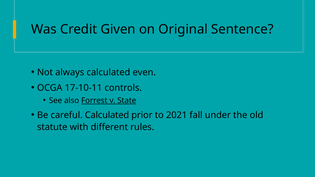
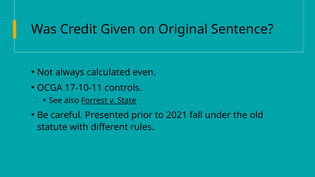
careful Calculated: Calculated -> Presented
